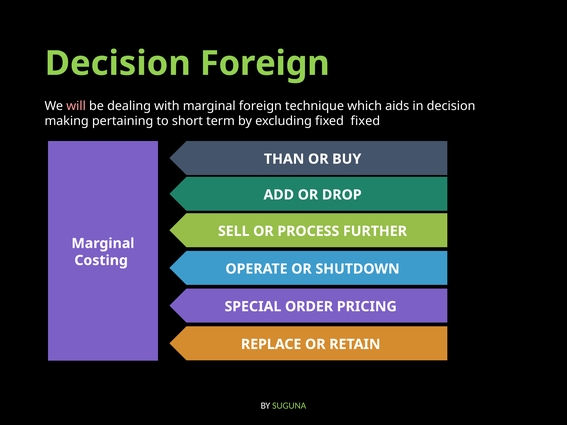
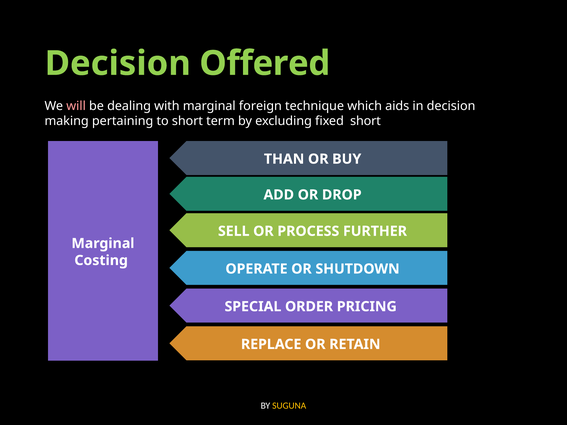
Decision Foreign: Foreign -> Offered
fixed fixed: fixed -> short
SUGUNA colour: light green -> yellow
